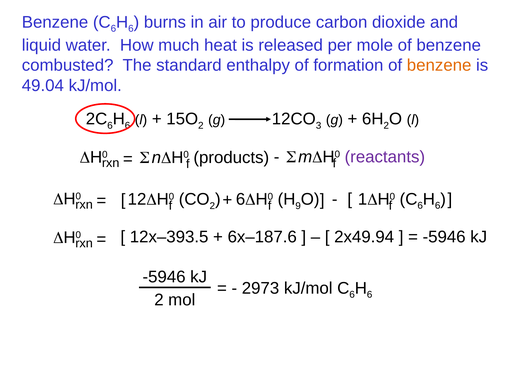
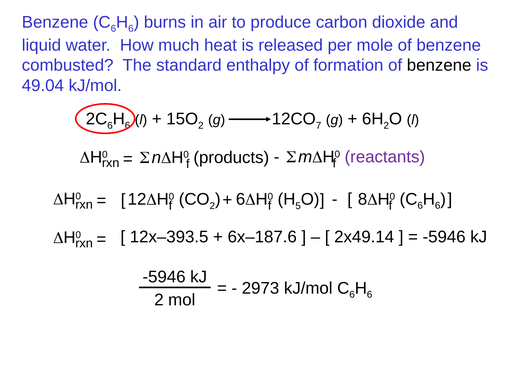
benzene at (439, 65) colour: orange -> black
3: 3 -> 7
1: 1 -> 8
9: 9 -> 5
2x49.94: 2x49.94 -> 2x49.14
